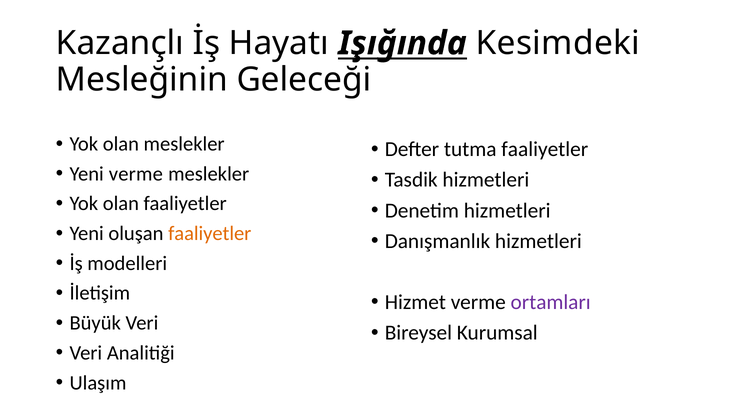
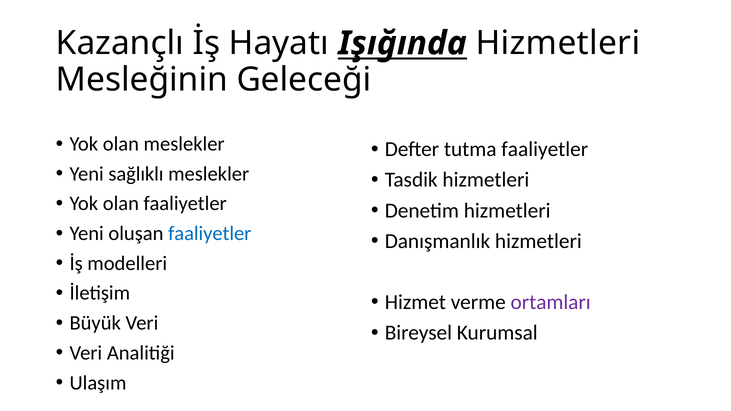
Işığında Kesimdeki: Kesimdeki -> Hizmetleri
Yeni verme: verme -> sağlıklı
faaliyetler at (210, 234) colour: orange -> blue
